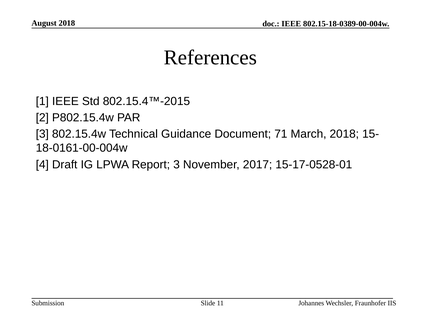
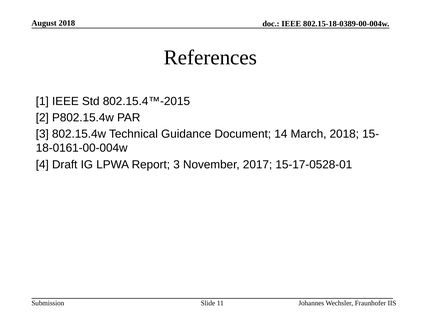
71: 71 -> 14
